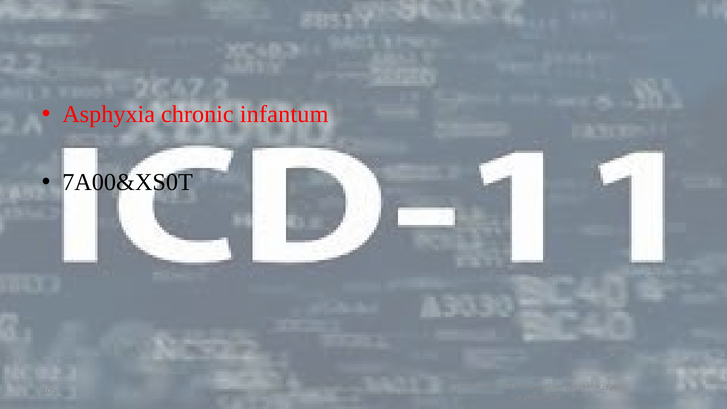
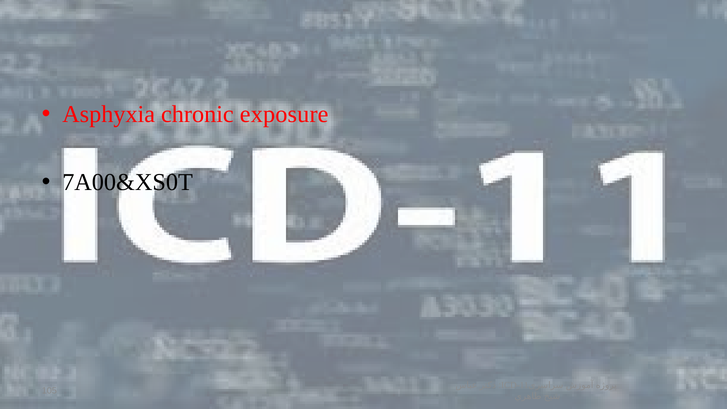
infantum: infantum -> exposure
